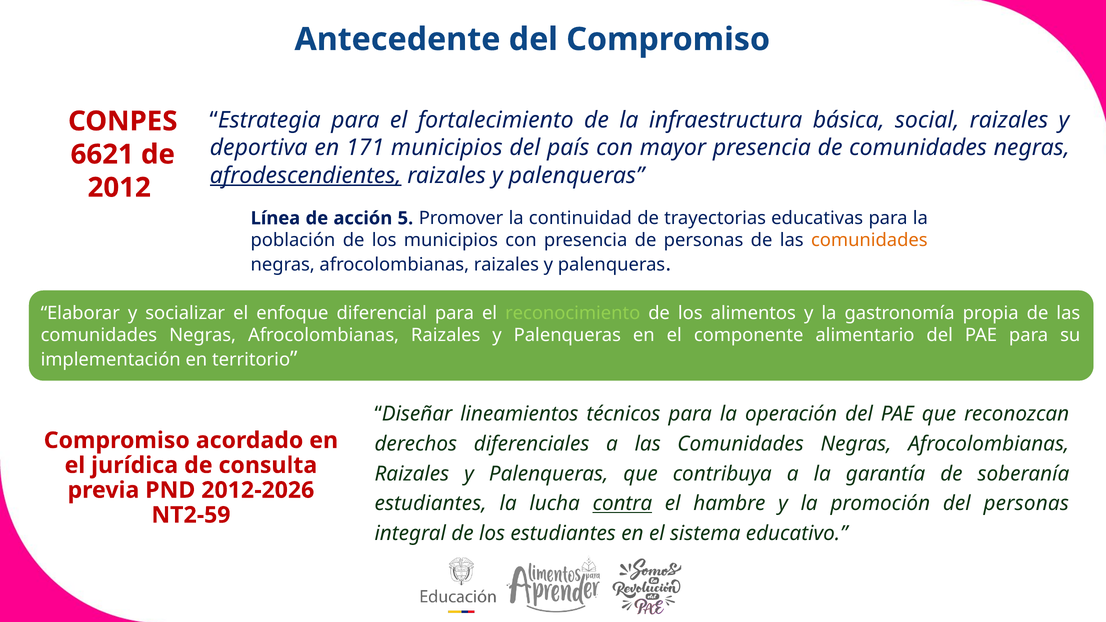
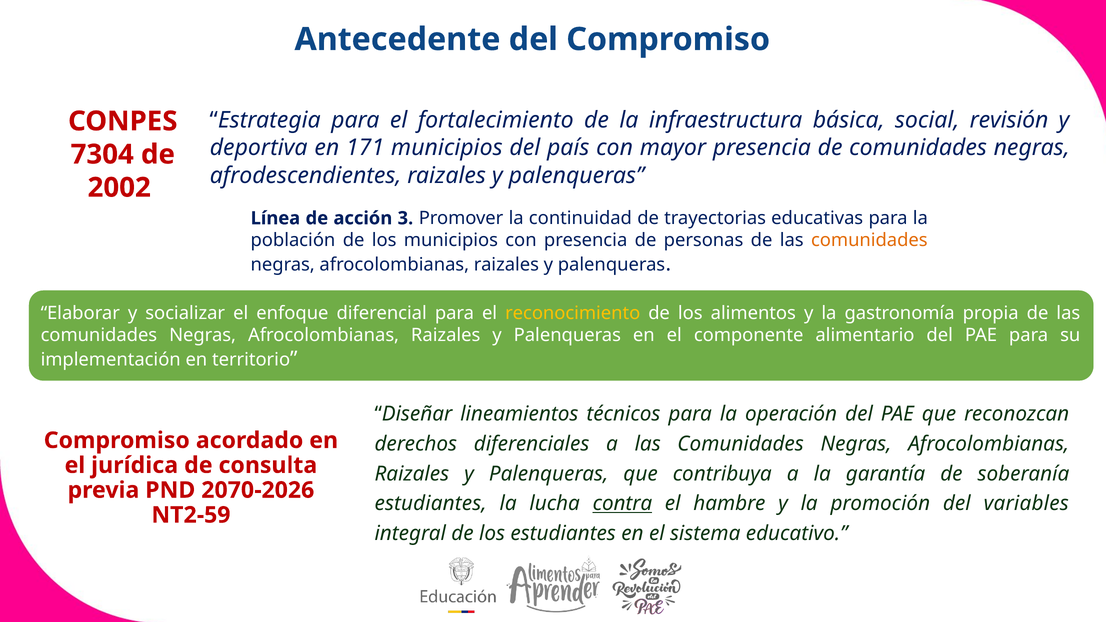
social raizales: raizales -> revisión
6621: 6621 -> 7304
afrodescendientes underline: present -> none
2012: 2012 -> 2002
5: 5 -> 3
reconocimiento colour: light green -> yellow
2012-2026: 2012-2026 -> 2070-2026
del personas: personas -> variables
